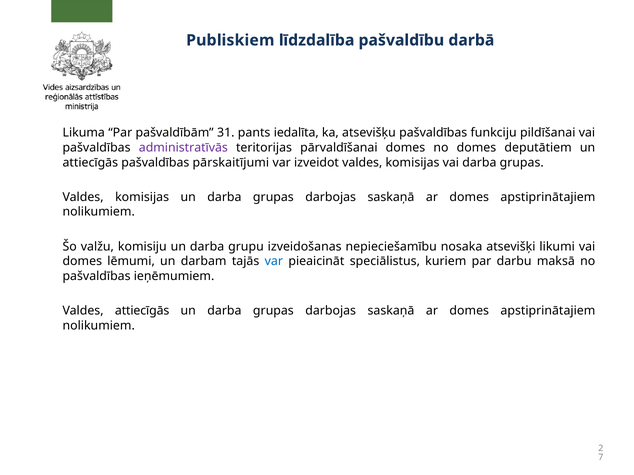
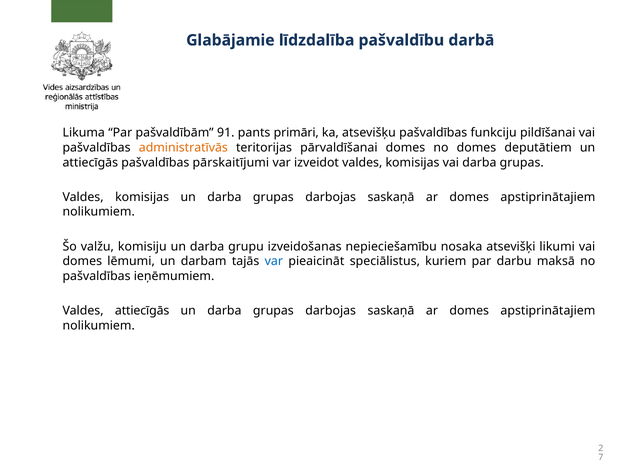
Publiskiem: Publiskiem -> Glabājamie
31: 31 -> 91
iedalīta: iedalīta -> primāri
administratīvās colour: purple -> orange
